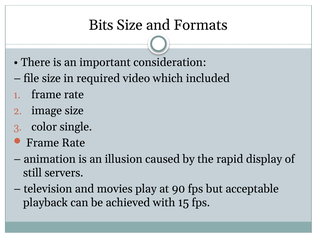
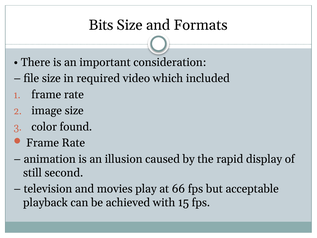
single: single -> found
servers: servers -> second
90: 90 -> 66
